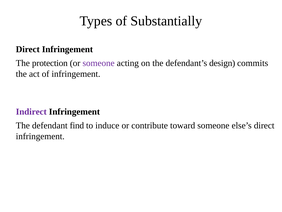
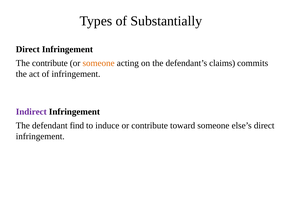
The protection: protection -> contribute
someone at (99, 63) colour: purple -> orange
design: design -> claims
